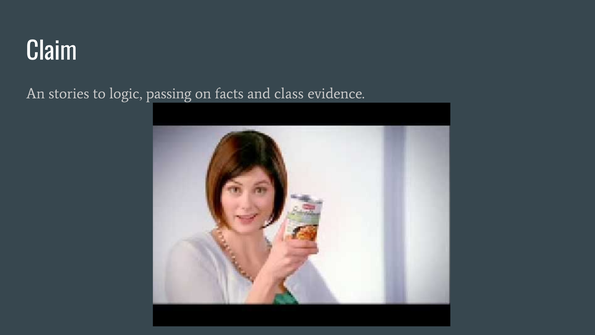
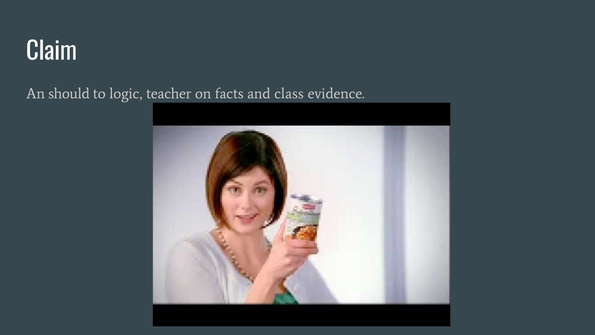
stories: stories -> should
passing: passing -> teacher
